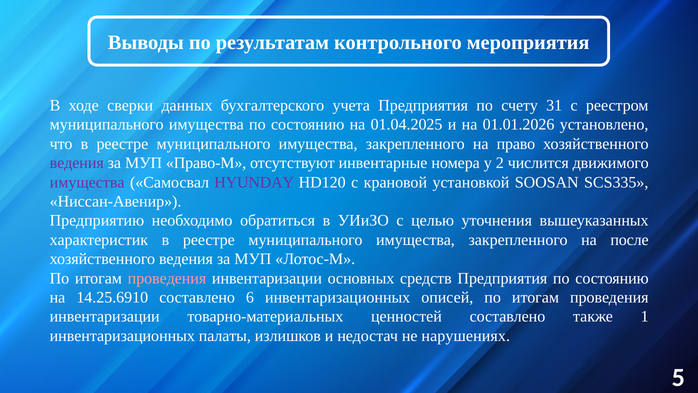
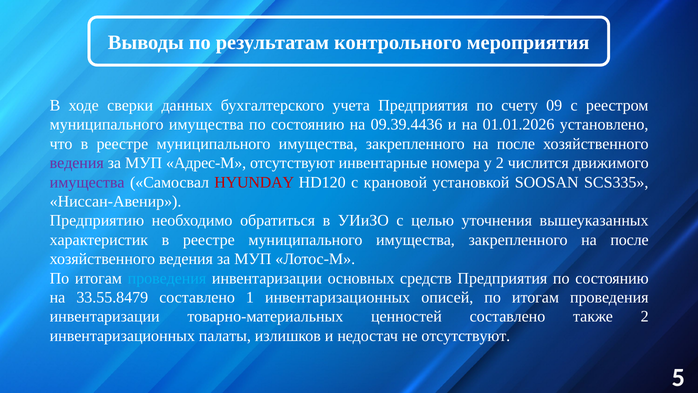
31: 31 -> 09
01.04.2025: 01.04.2025 -> 09.39.4436
право at (516, 144): право -> после
Право-М: Право-М -> Адрес-М
HYUNDAY colour: purple -> red
проведения at (167, 278) colour: pink -> light blue
14.25.6910: 14.25.6910 -> 33.55.8479
6: 6 -> 1
также 1: 1 -> 2
не нарушениях: нарушениях -> отсутствуют
